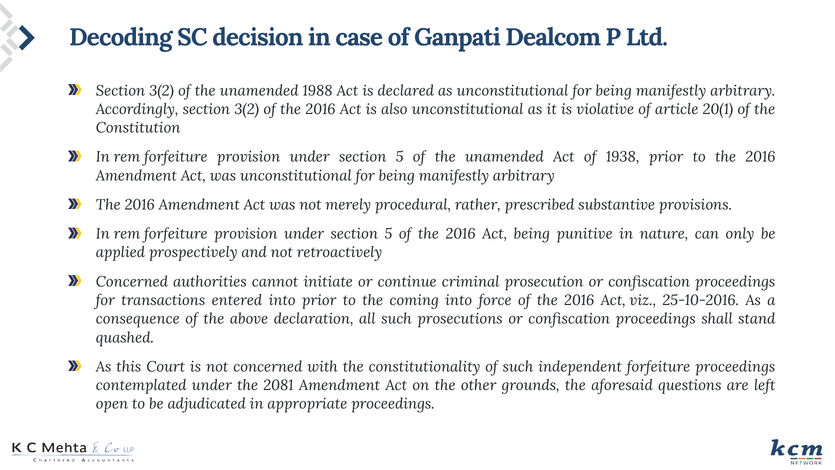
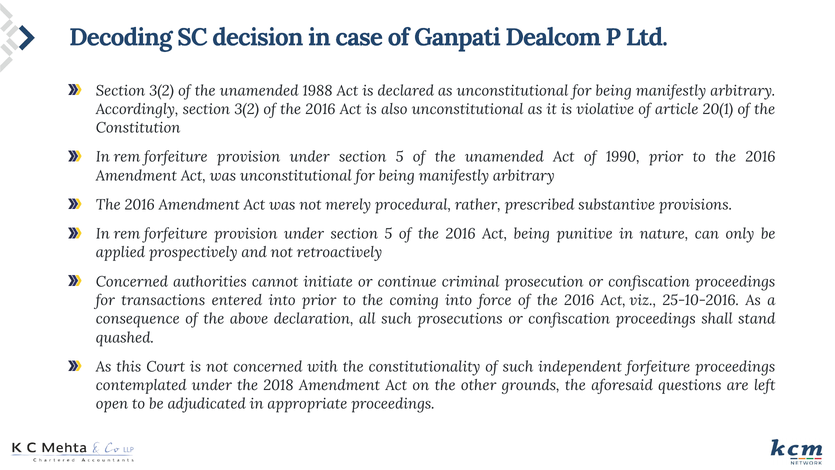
1938: 1938 -> 1990
2081: 2081 -> 2018
